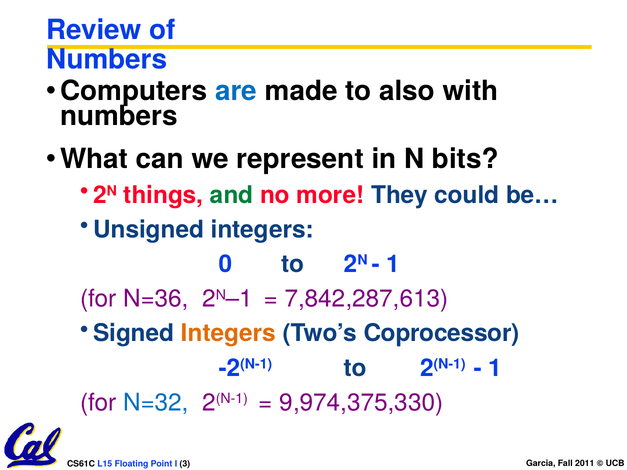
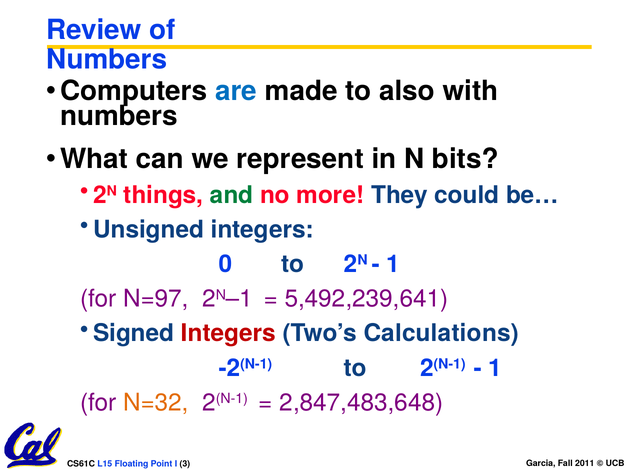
N=36: N=36 -> N=97
7,842,287,613: 7,842,287,613 -> 5,492,239,641
Integers at (228, 334) colour: orange -> red
Coprocessor: Coprocessor -> Calculations
N=32 colour: blue -> orange
9,974,375,330: 9,974,375,330 -> 2,847,483,648
